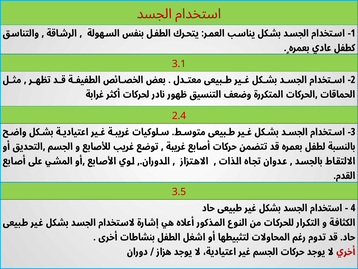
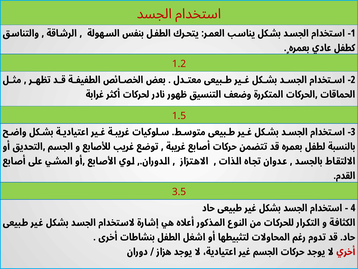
3.1: 3.1 -> 1.2
2.4: 2.4 -> 1.5
